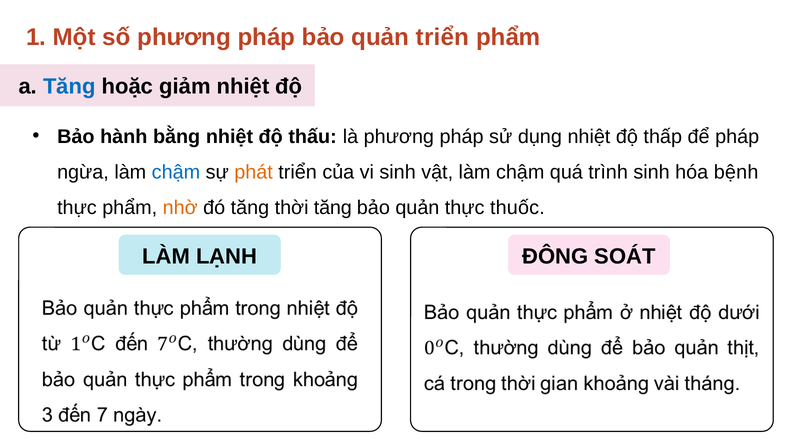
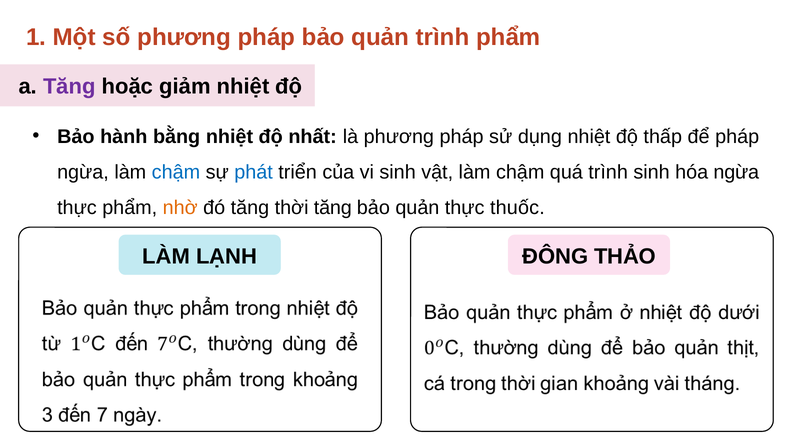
quản triển: triển -> trình
Tăng at (69, 87) colour: blue -> purple
thấu: thấu -> nhất
phát colour: orange -> blue
hóa bệnh: bệnh -> ngừa
SOÁT: SOÁT -> THẢO
